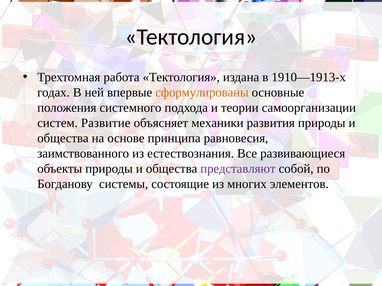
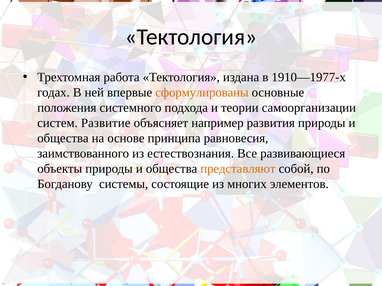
1910—1913-х: 1910—1913-х -> 1910—1977-х
механики: механики -> например
представляют colour: purple -> orange
